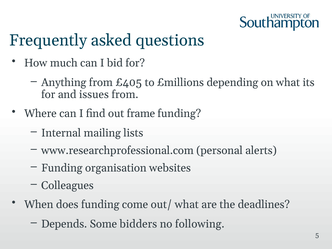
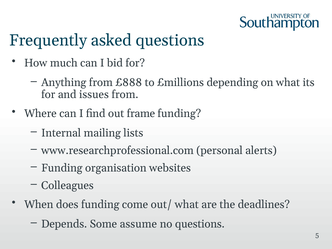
£405: £405 -> £888
bidders: bidders -> assume
no following: following -> questions
